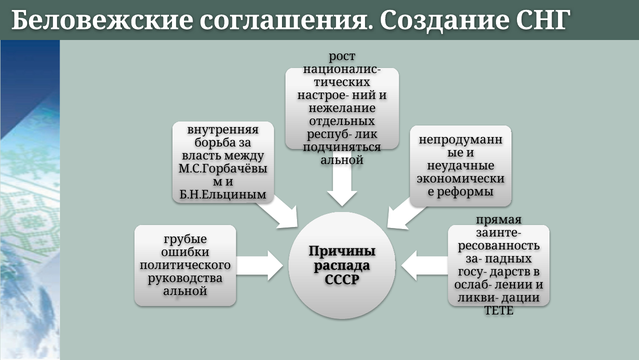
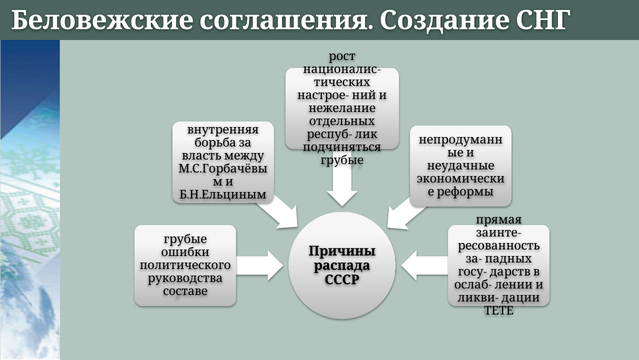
альной at (342, 160): альной -> грубые
альной at (185, 291): альной -> составе
